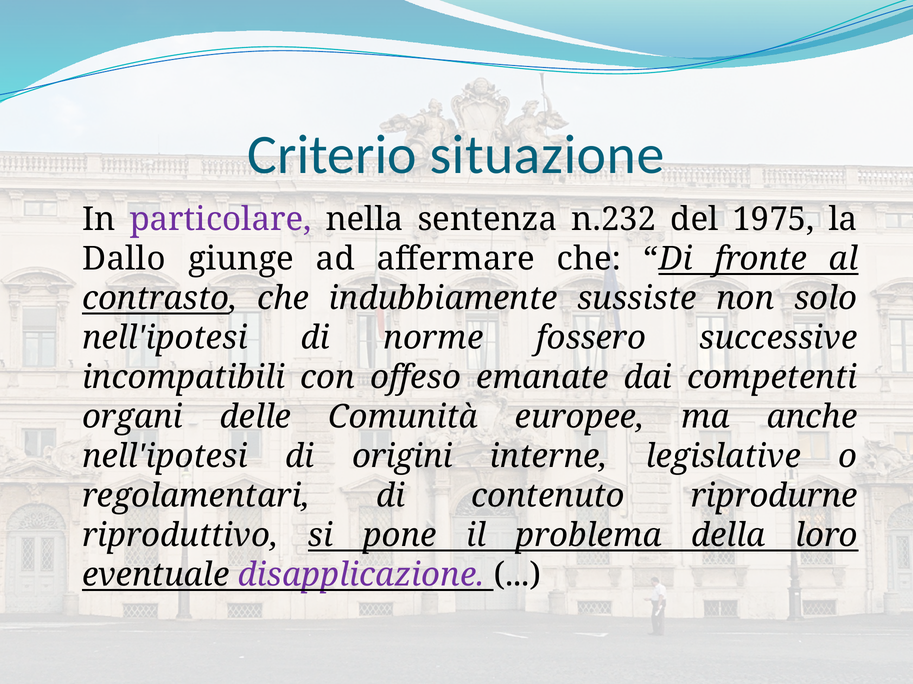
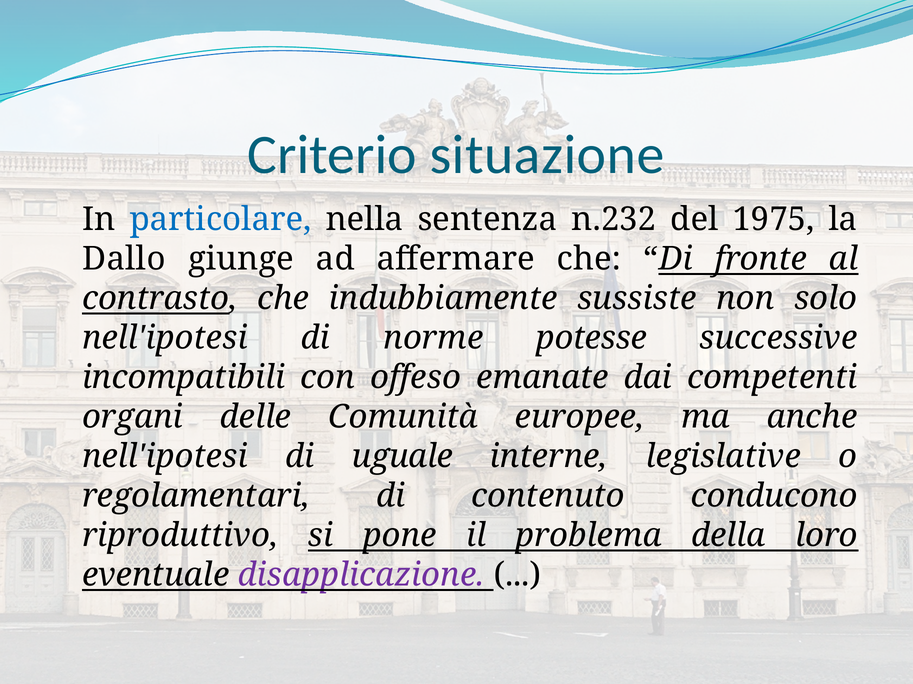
particolare colour: purple -> blue
fossero: fossero -> potesse
origini: origini -> uguale
riprodurne: riprodurne -> conducono
